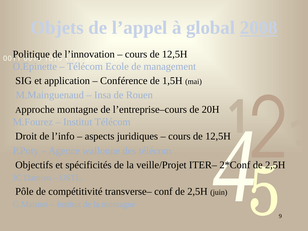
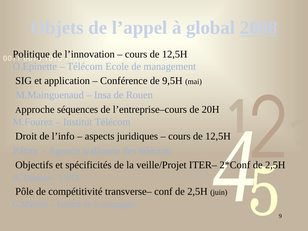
1,5H: 1,5H -> 9,5H
montagne at (78, 110): montagne -> séquences
